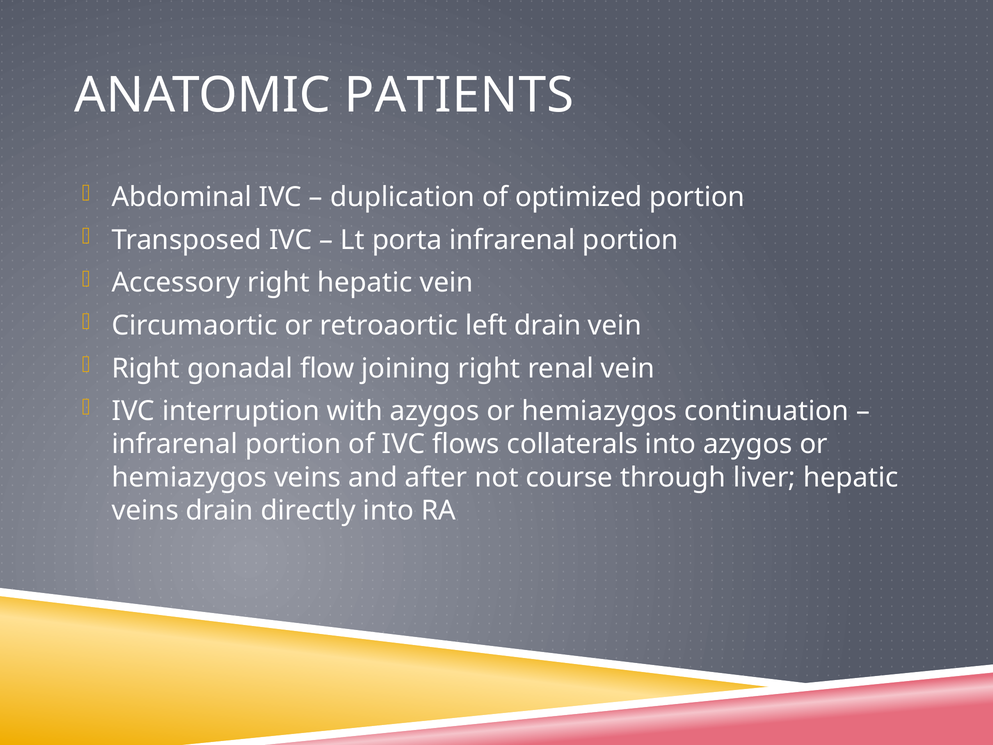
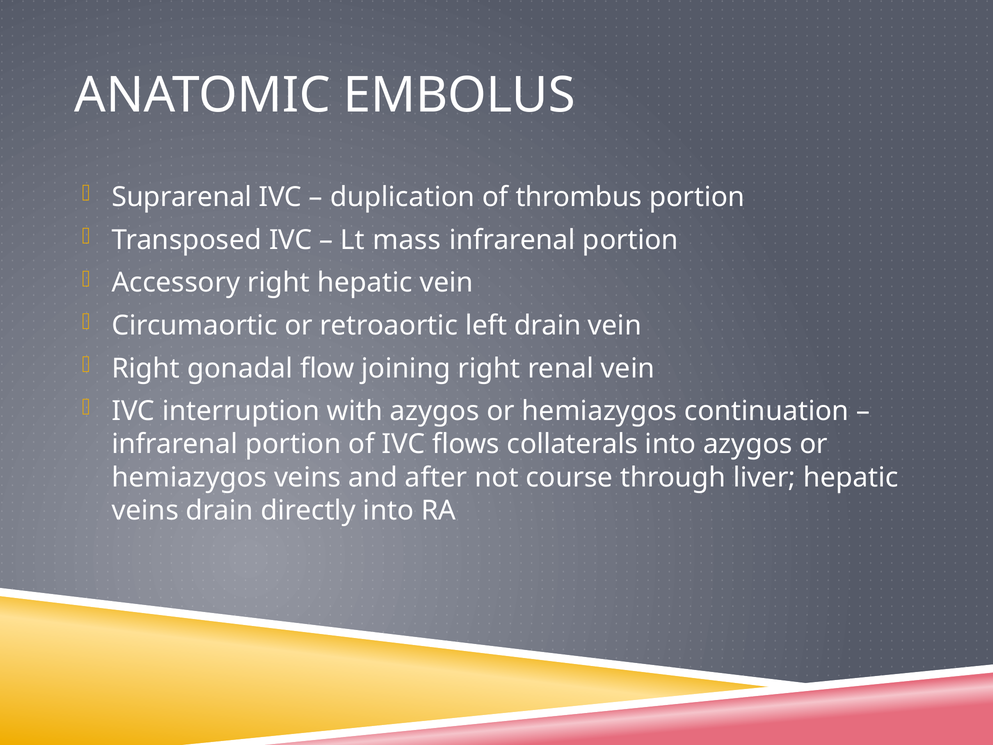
PATIENTS: PATIENTS -> EMBOLUS
Abdominal: Abdominal -> Suprarenal
optimized: optimized -> thrombus
porta: porta -> mass
